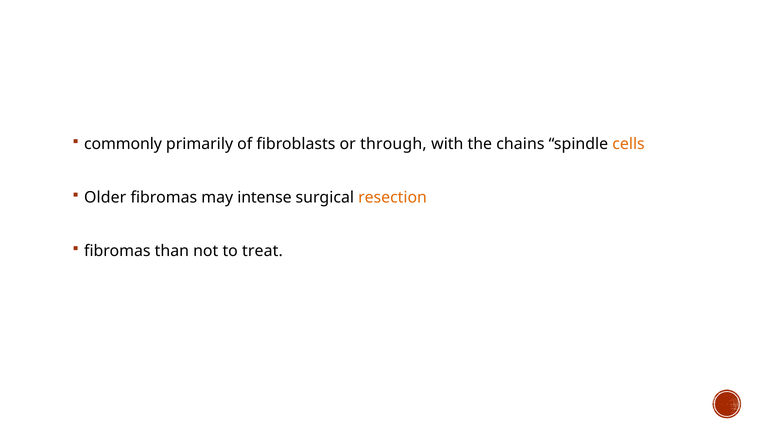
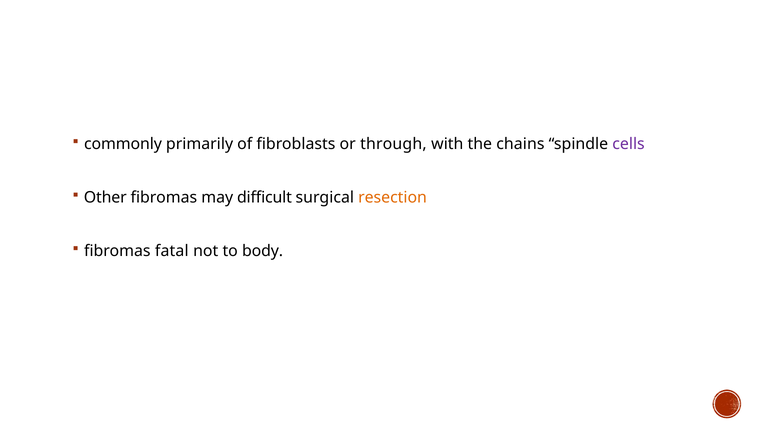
cells colour: orange -> purple
Older: Older -> Other
intense: intense -> difficult
than: than -> fatal
treat: treat -> body
